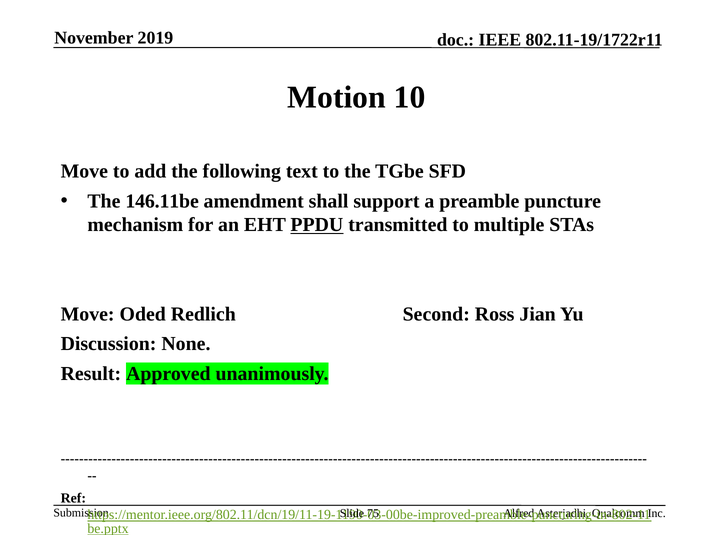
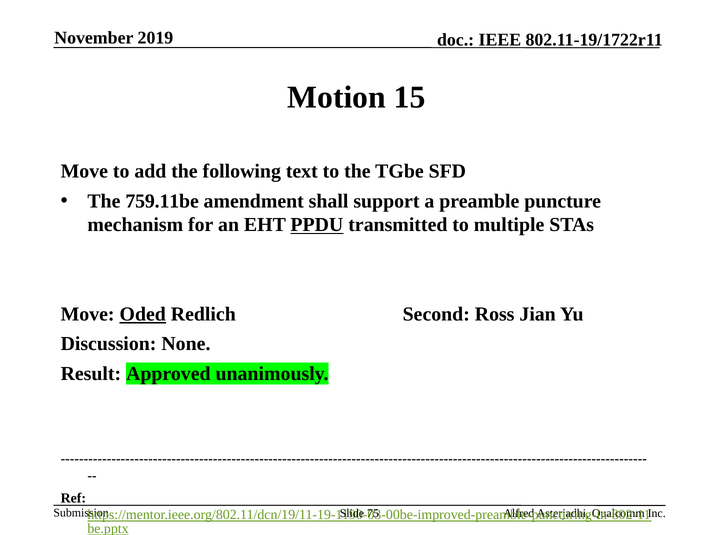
10: 10 -> 15
146.11be: 146.11be -> 759.11be
Oded underline: none -> present
